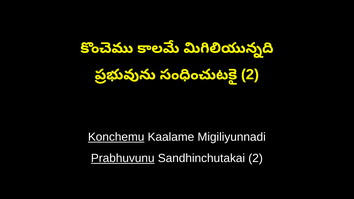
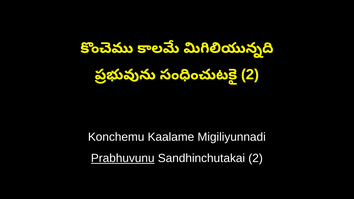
Konchemu underline: present -> none
